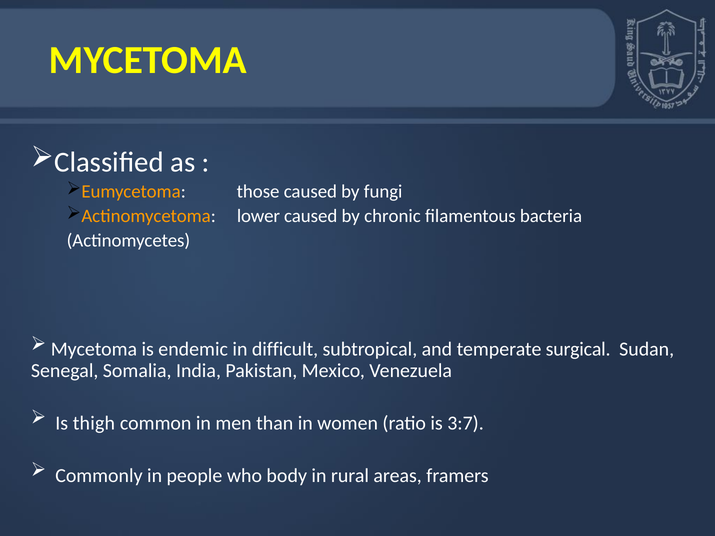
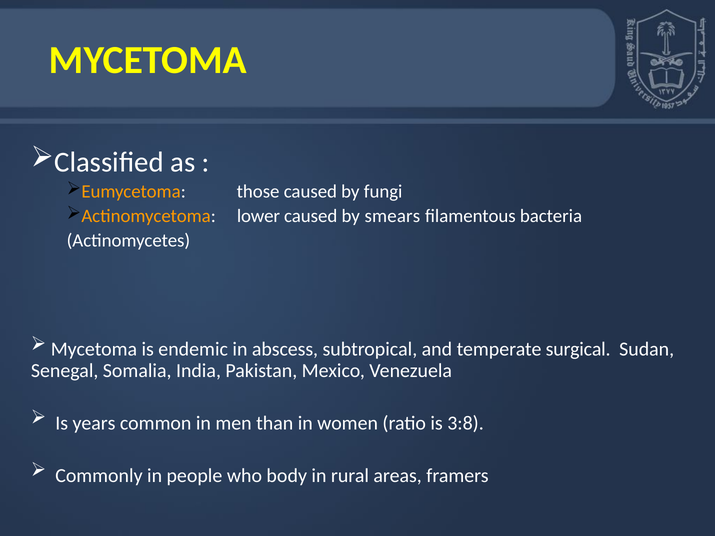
chronic: chronic -> smears
difficult: difficult -> abscess
thigh: thigh -> years
3:7: 3:7 -> 3:8
